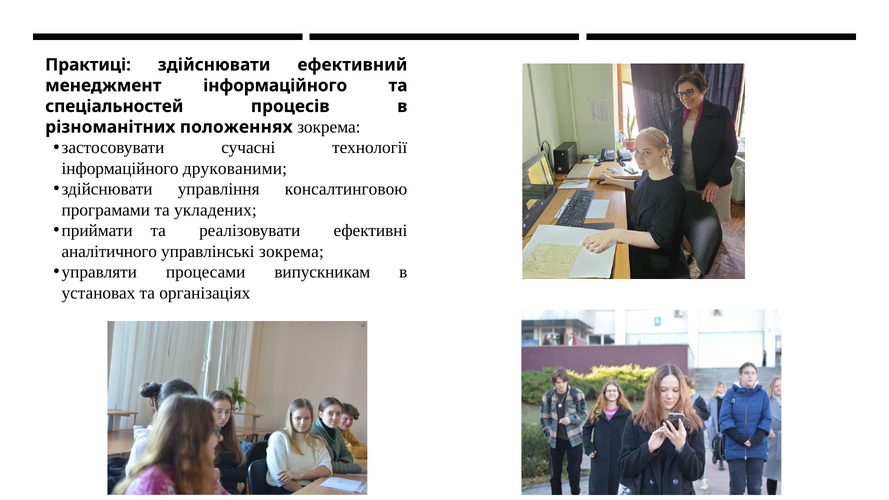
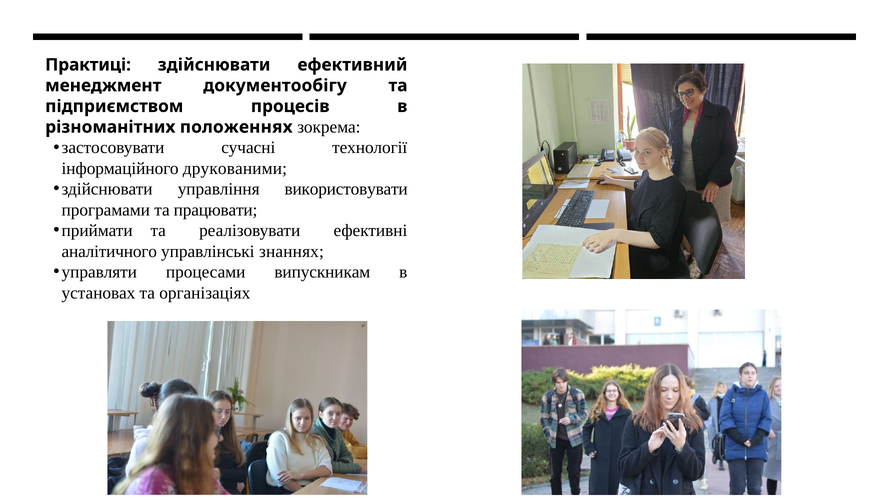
менеджмент інформаційного: інформаційного -> документообігу
спеціальностей: спеціальностей -> підприємством
консалтинговою: консалтинговою -> використовувати
укладених: укладених -> працювати
управлінські зокрема: зокрема -> знаннях
